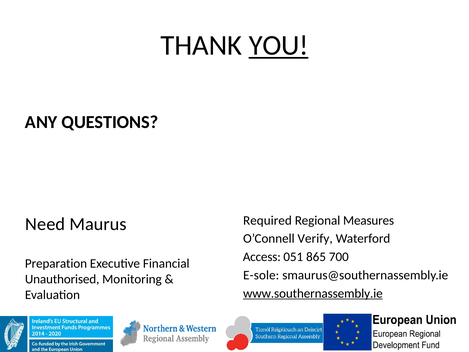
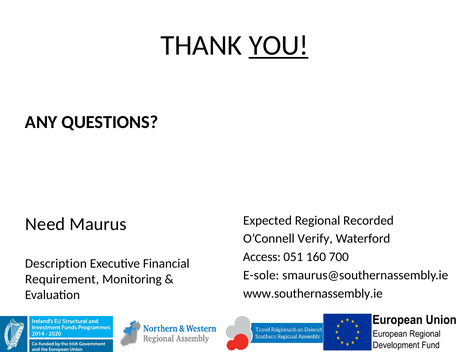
Required: Required -> Expected
Measures: Measures -> Recorded
865: 865 -> 160
Preparation: Preparation -> Description
Unauthorised: Unauthorised -> Requirement
www.southernassembly.ie underline: present -> none
